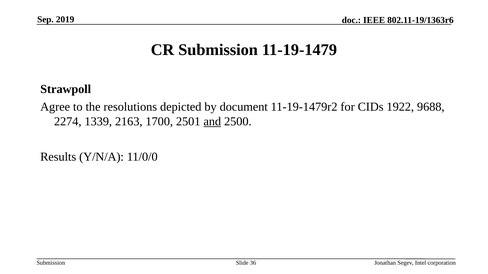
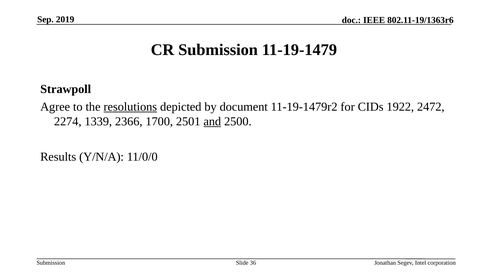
resolutions underline: none -> present
9688: 9688 -> 2472
2163: 2163 -> 2366
